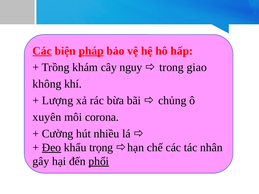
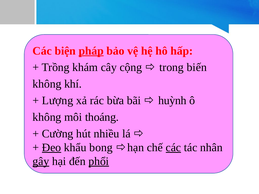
Các at (42, 51) underline: present -> none
nguy: nguy -> cộng
giao: giao -> biến
chủng: chủng -> huỳnh
xuyên at (47, 117): xuyên -> không
corona: corona -> thoáng
trọng: trọng -> bong
các at (173, 148) underline: none -> present
gây underline: none -> present
